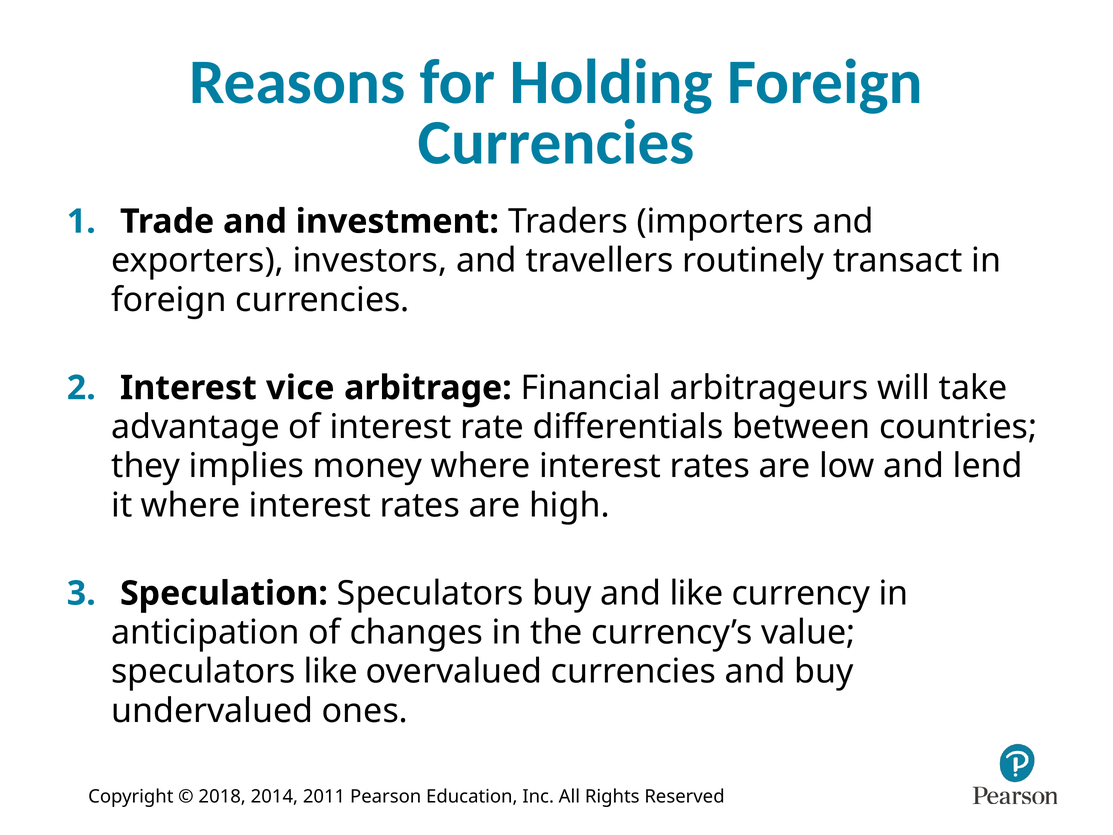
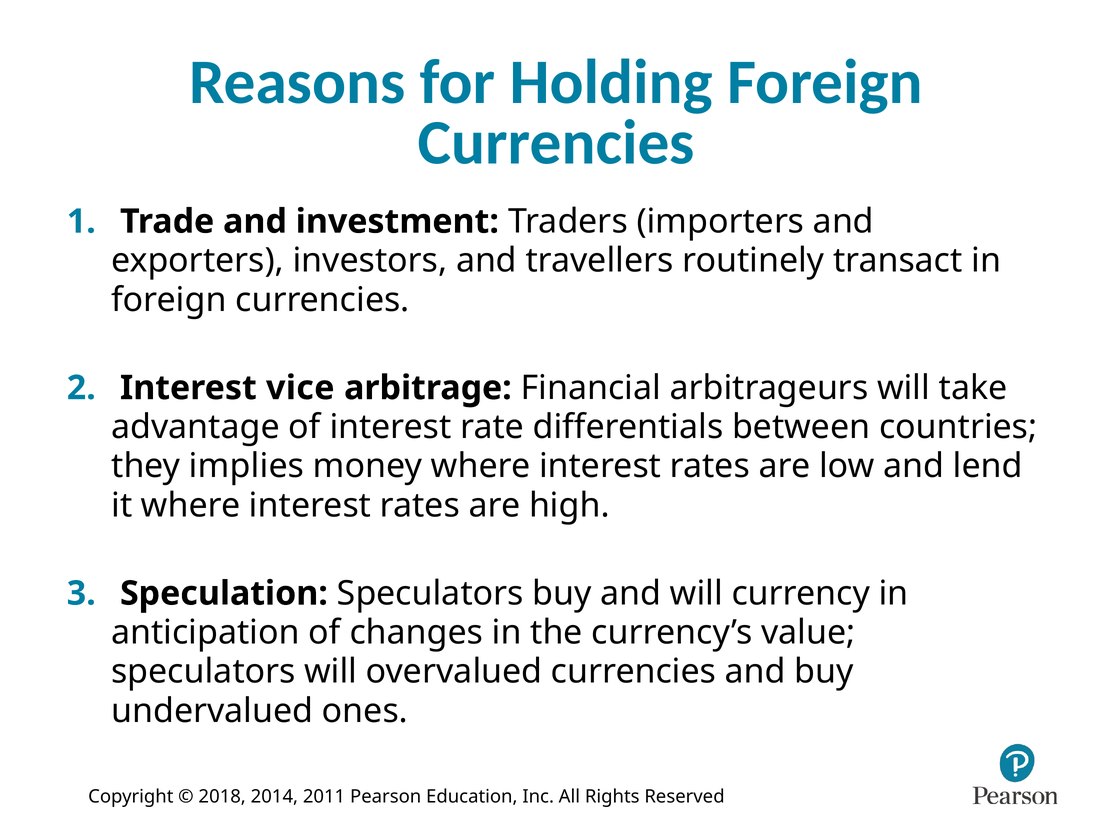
and like: like -> will
speculators like: like -> will
